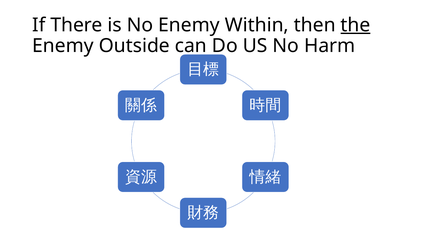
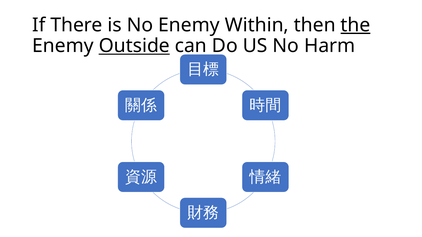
Outside underline: none -> present
